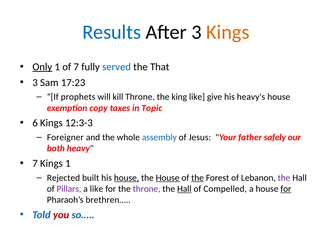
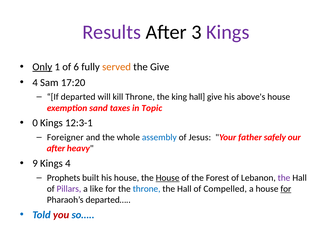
Results colour: blue -> purple
Kings at (228, 32) colour: orange -> purple
of 7: 7 -> 6
served colour: blue -> orange
the That: That -> Give
3 at (35, 83): 3 -> 4
17:23: 17:23 -> 17:20
prophets: prophets -> departed
king like: like -> hall
heavy's: heavy's -> above's
copy: copy -> sand
6: 6 -> 0
12:3-3: 12:3-3 -> 12:3-1
both at (56, 148): both -> after
7 at (35, 163): 7 -> 9
Kings 1: 1 -> 4
Rejected: Rejected -> Prophets
house at (127, 178) underline: present -> none
the at (198, 178) underline: present -> none
throne at (147, 189) colour: purple -> blue
Hall at (184, 189) underline: present -> none
brethren…: brethren… -> departed…
